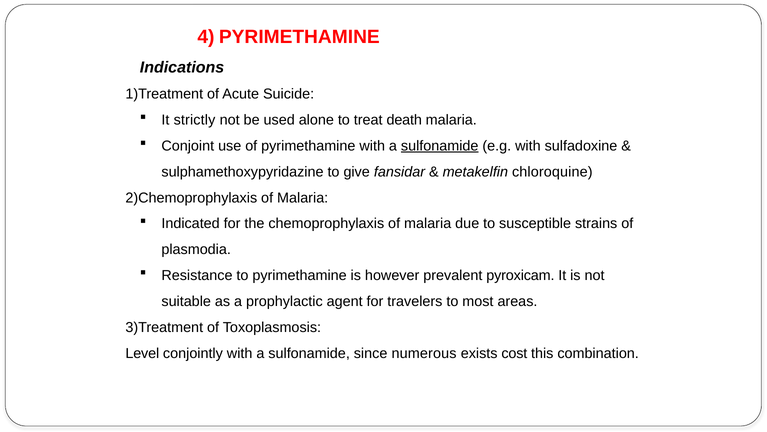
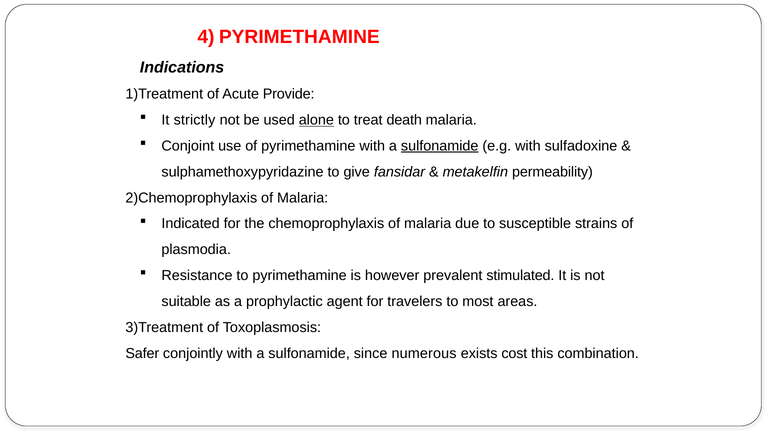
Suicide: Suicide -> Provide
alone underline: none -> present
chloroquine: chloroquine -> permeability
pyroxicam: pyroxicam -> stimulated
Level: Level -> Safer
